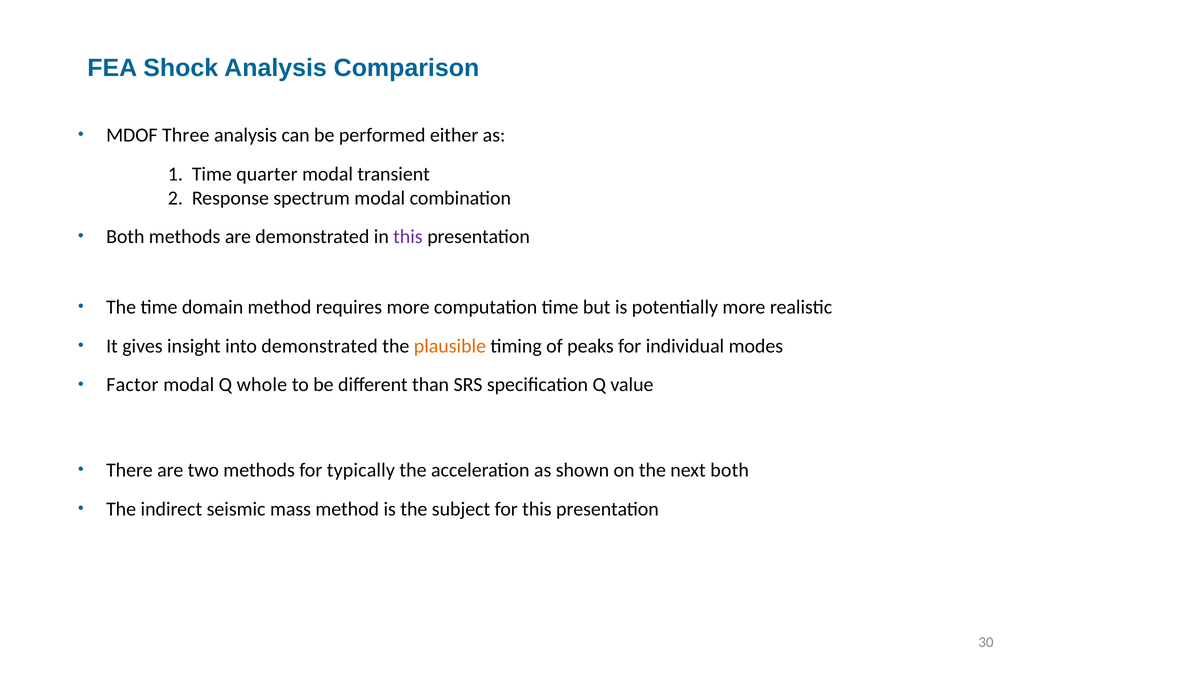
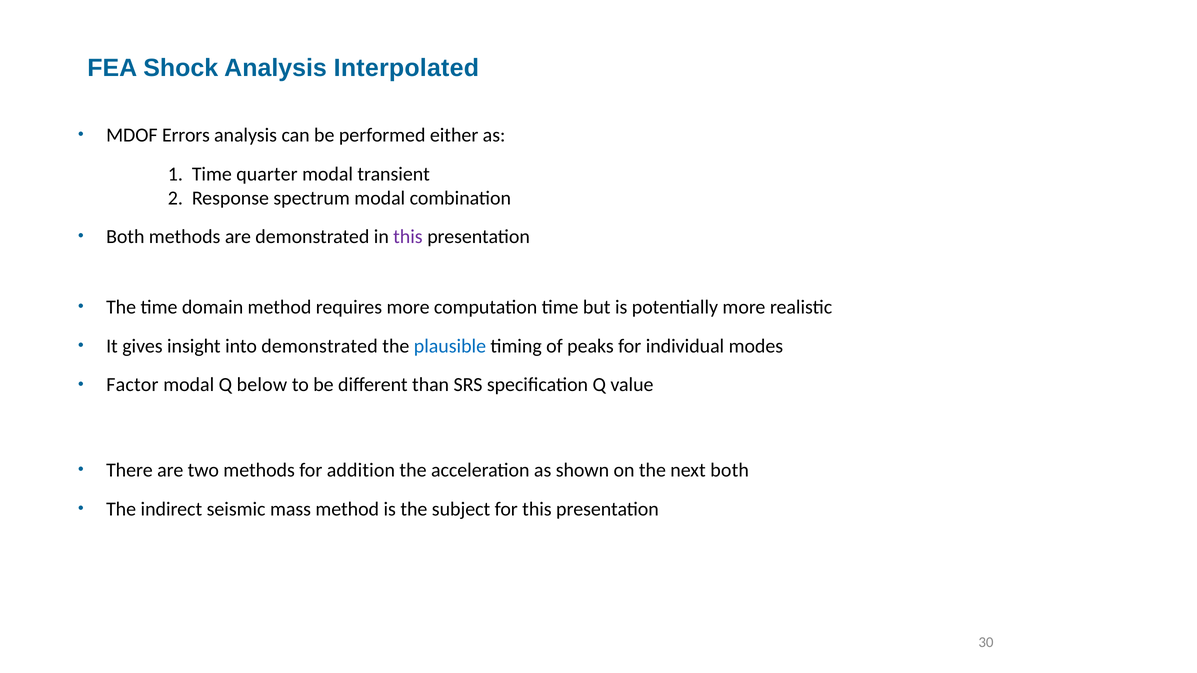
Comparison: Comparison -> Interpolated
Three: Three -> Errors
plausible colour: orange -> blue
whole: whole -> below
typically: typically -> addition
